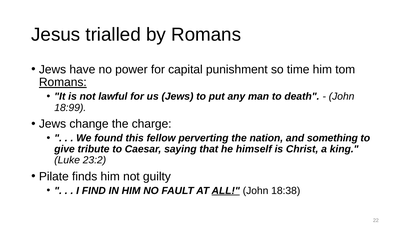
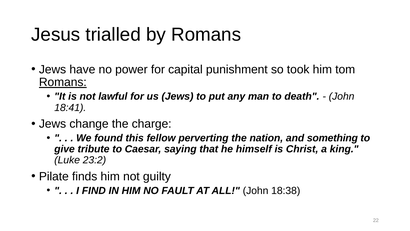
time: time -> took
18:99: 18:99 -> 18:41
ALL underline: present -> none
